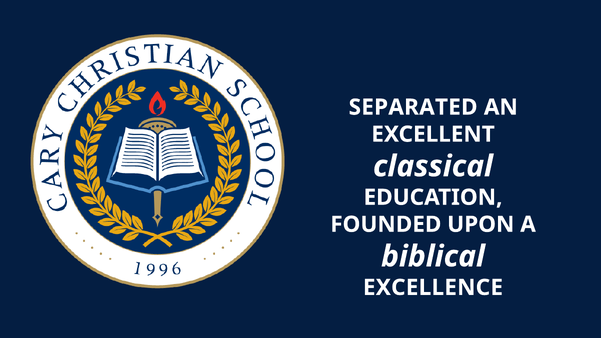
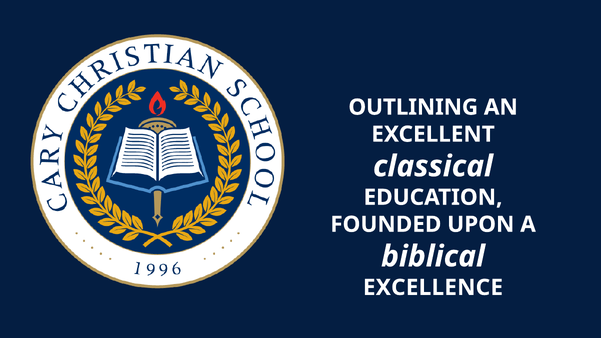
SEPARATED: SEPARATED -> OUTLINING
